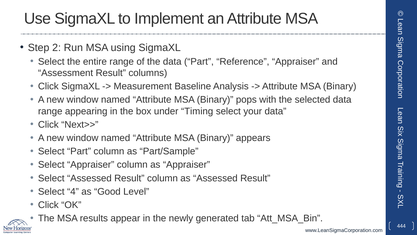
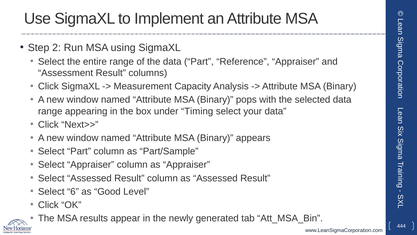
Baseline: Baseline -> Capacity
4: 4 -> 6
